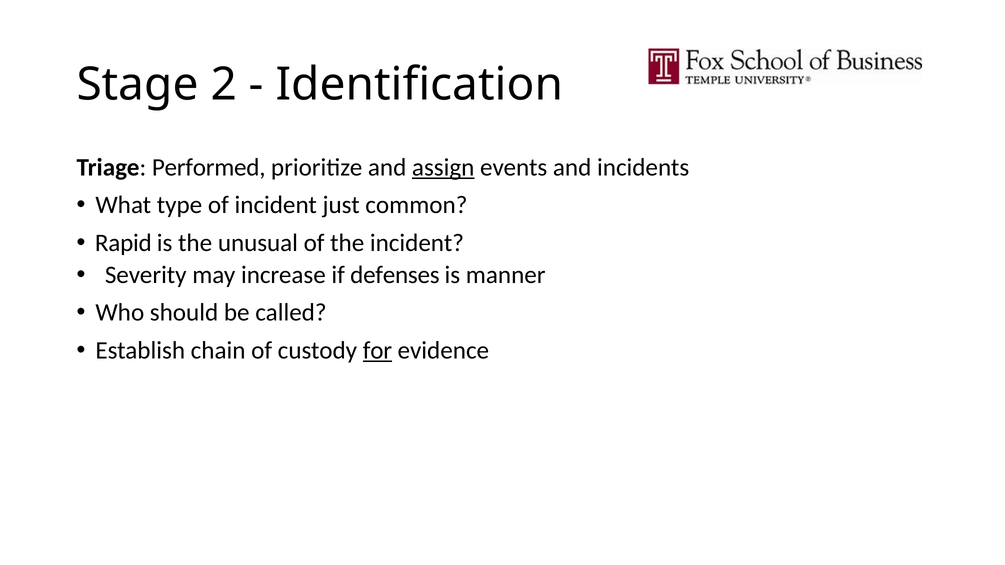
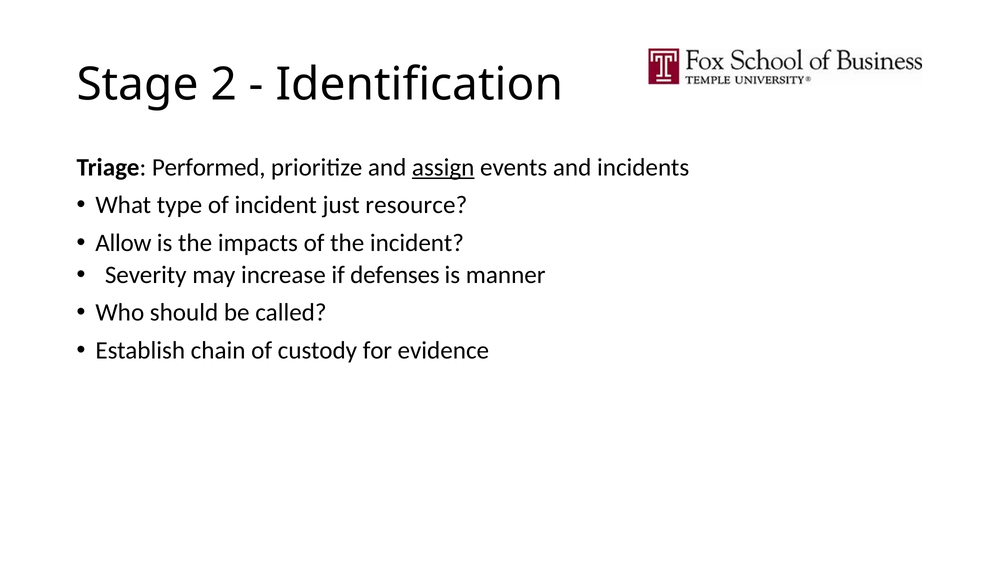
common: common -> resource
Rapid: Rapid -> Allow
unusual: unusual -> impacts
for underline: present -> none
